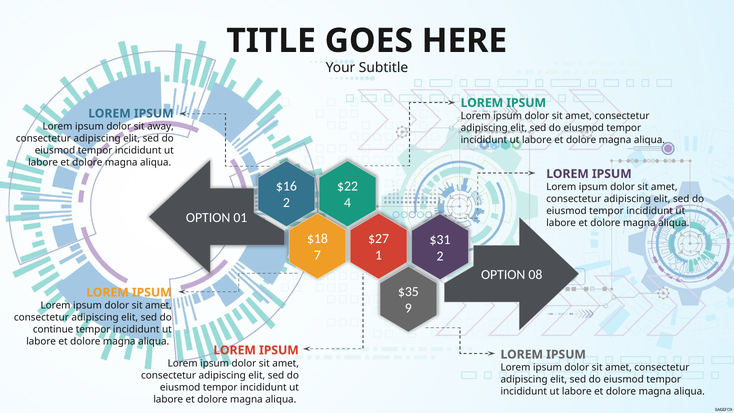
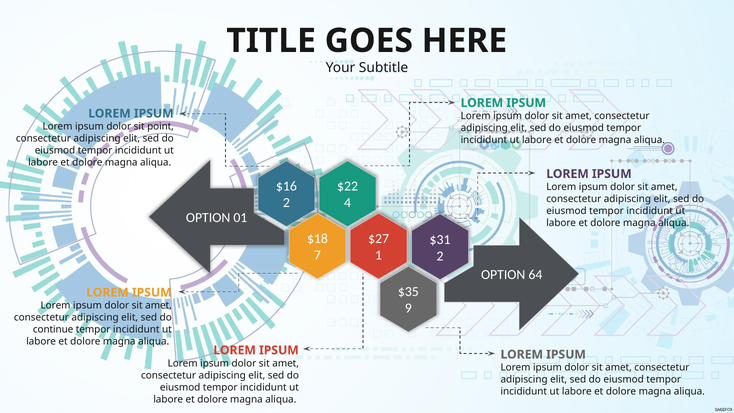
away: away -> point
08: 08 -> 64
